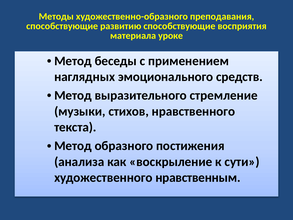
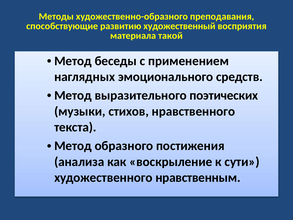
развитию способствующие: способствующие -> художественный
уроке: уроке -> такой
стремление: стремление -> поэтических
